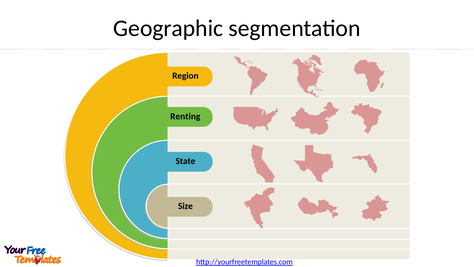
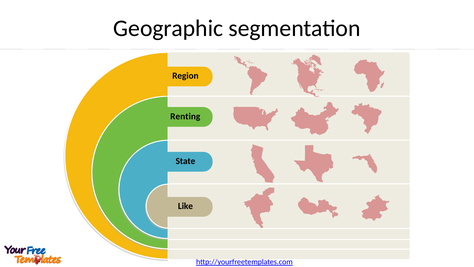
Size: Size -> Like
